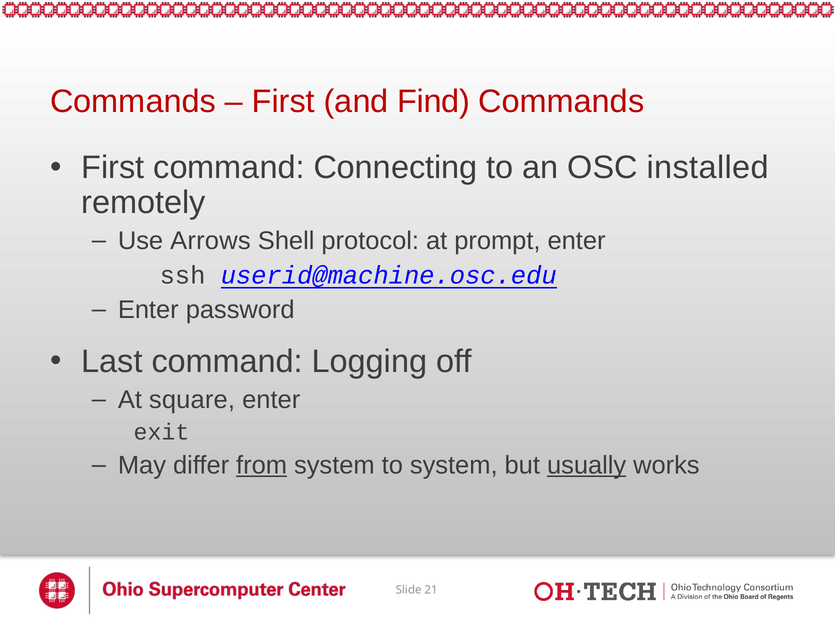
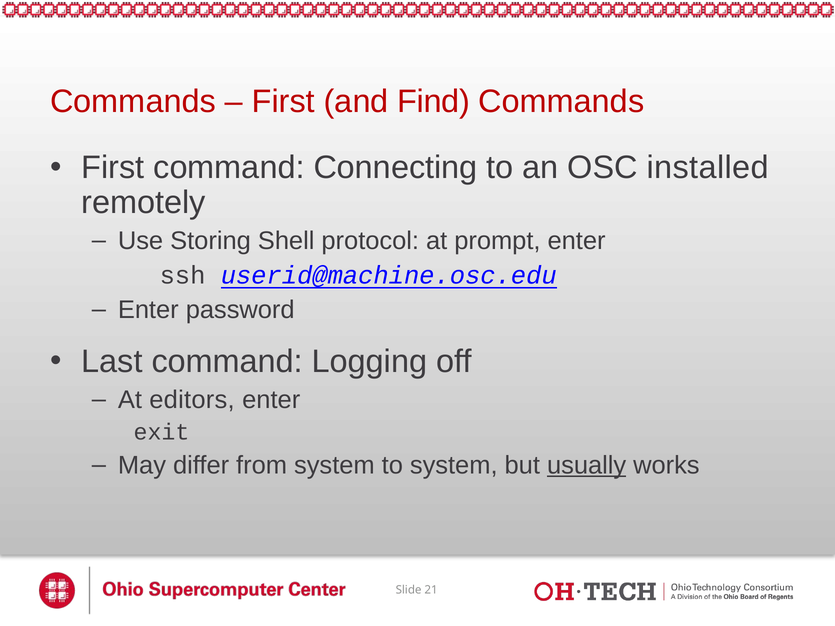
Arrows: Arrows -> Storing
square: square -> editors
from underline: present -> none
